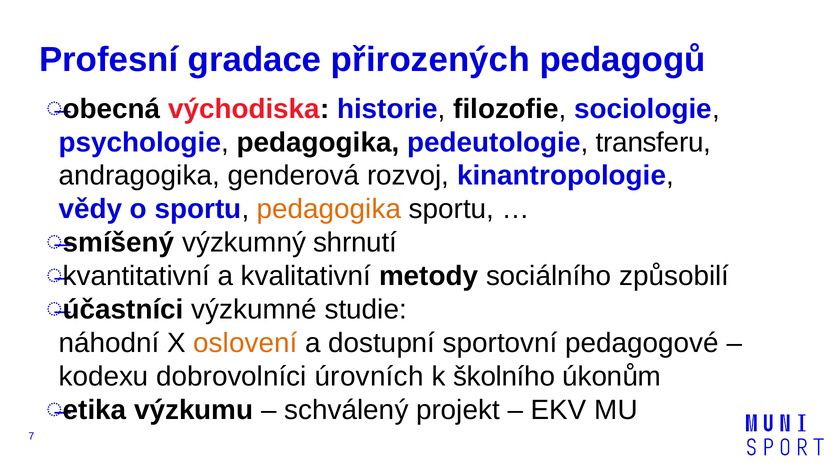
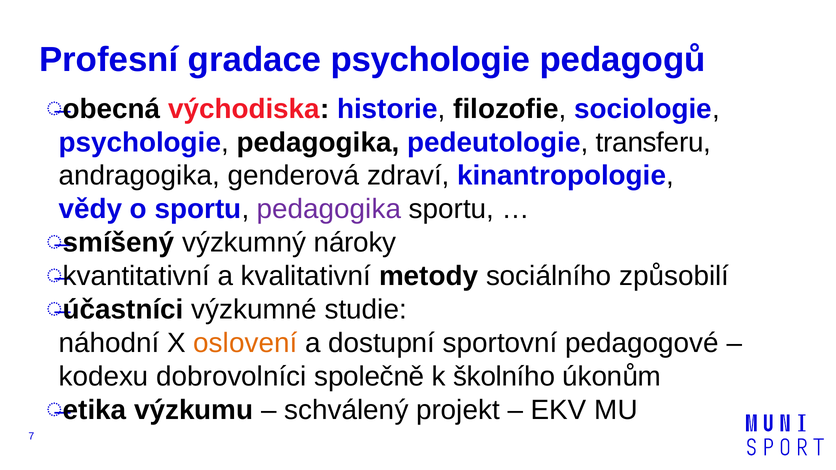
gradace přirozených: přirozených -> psychologie
rozvoj: rozvoj -> zdraví
pedagogika at (329, 209) colour: orange -> purple
shrnutí: shrnutí -> nároky
úrovních: úrovních -> společně
